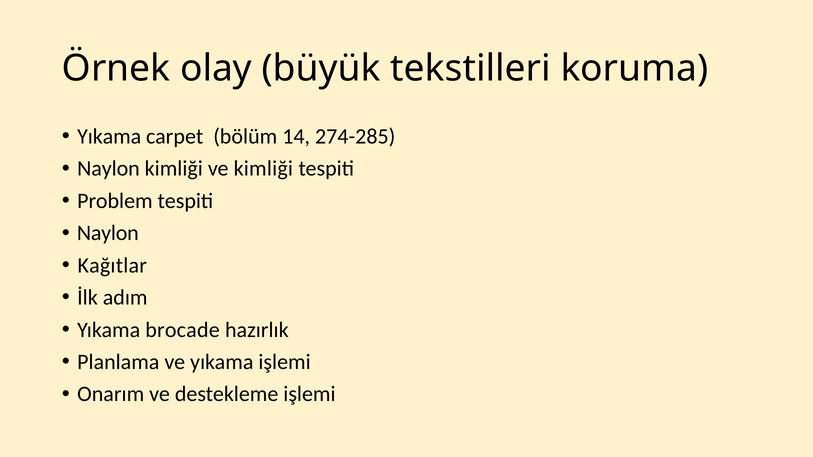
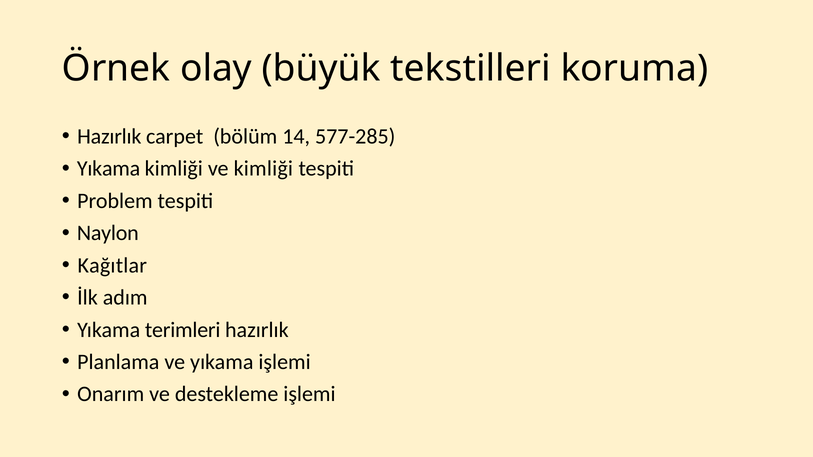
Yıkama at (109, 137): Yıkama -> Hazırlık
274-285: 274-285 -> 577-285
Naylon at (108, 169): Naylon -> Yıkama
brocade: brocade -> terimleri
